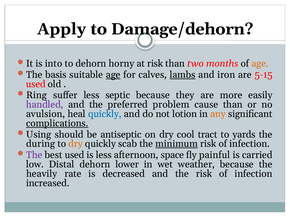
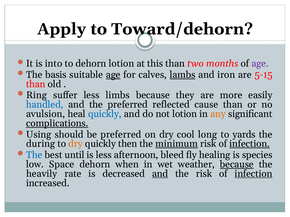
Damage/dehorn: Damage/dehorn -> Toward/dehorn
dehorn horny: horny -> lotion
at risk: risk -> this
age at (260, 64) colour: orange -> purple
used at (36, 84): used -> than
septic: septic -> limbs
handled colour: purple -> blue
problem: problem -> reflected
be antiseptic: antiseptic -> preferred
tract: tract -> long
scab: scab -> then
infection at (250, 144) underline: none -> present
The at (34, 155) colour: purple -> blue
best used: used -> until
space: space -> bleed
painful: painful -> healing
carried: carried -> species
Distal: Distal -> Space
lower: lower -> when
because at (237, 165) underline: none -> present
and at (160, 174) underline: none -> present
infection at (253, 174) underline: none -> present
